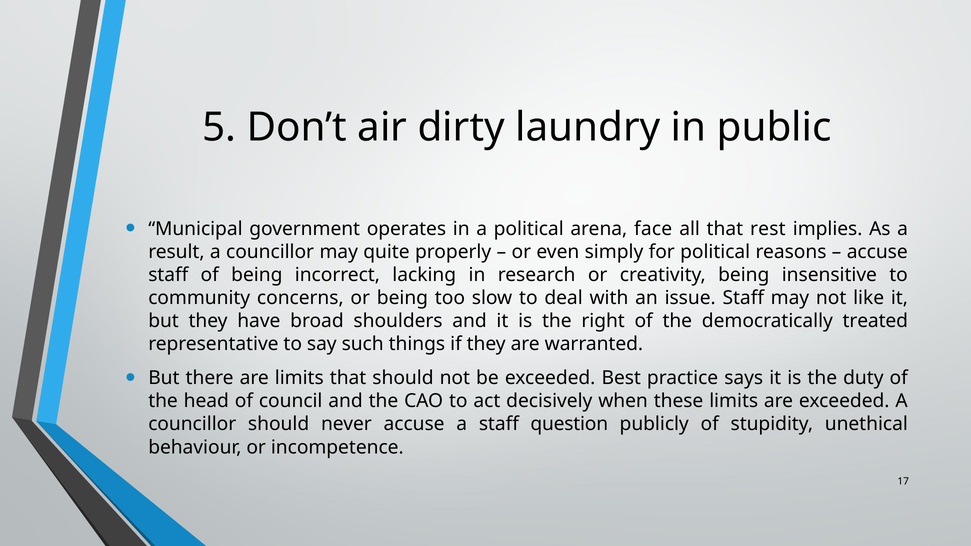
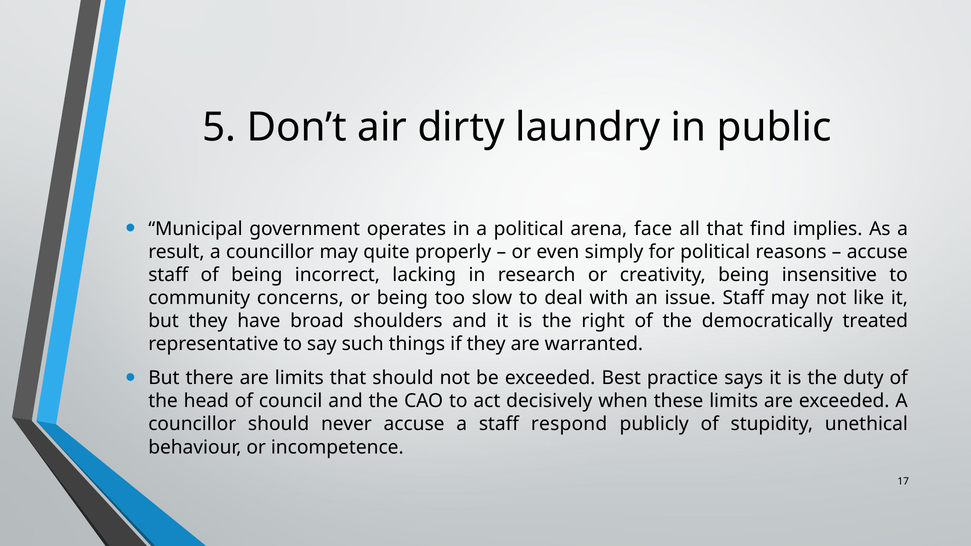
rest: rest -> find
question: question -> respond
